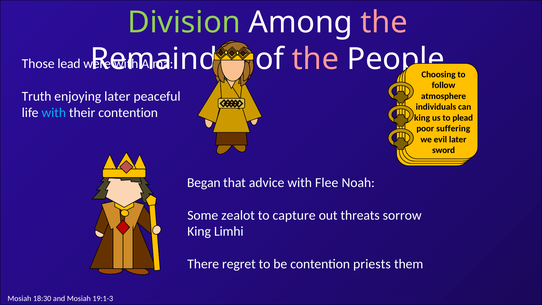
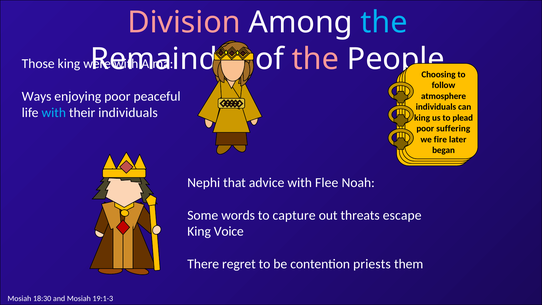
Division colour: light green -> pink
the at (384, 22) colour: pink -> light blue
Those lead: lead -> king
Truth: Truth -> Ways
enjoying later: later -> poor
their contention: contention -> individuals
evil: evil -> fire
sword: sword -> began
Began: Began -> Nephi
zealot: zealot -> words
sorrow: sorrow -> escape
Limhi: Limhi -> Voice
